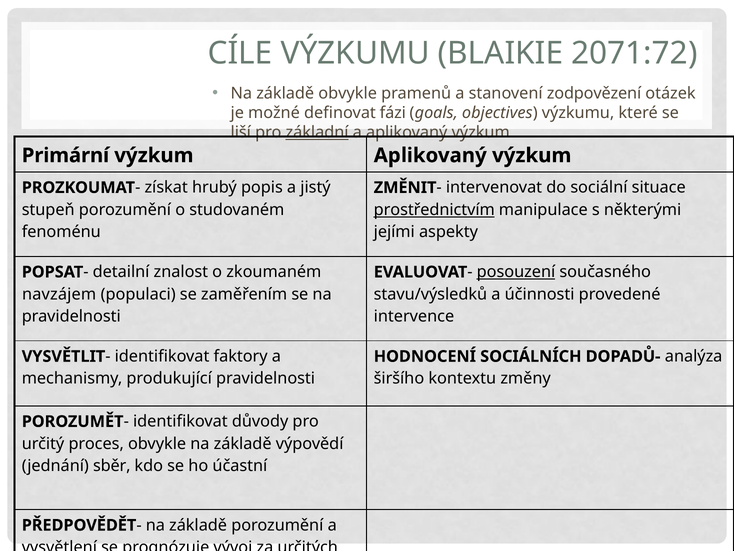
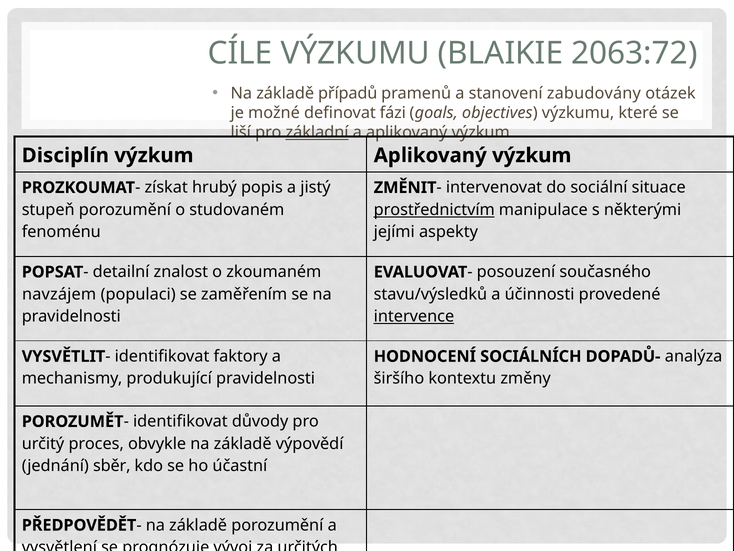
2071:72: 2071:72 -> 2063:72
základě obvykle: obvykle -> případů
zodpovězení: zodpovězení -> zabudovány
Primární: Primární -> Disciplín
posouzení underline: present -> none
intervence underline: none -> present
